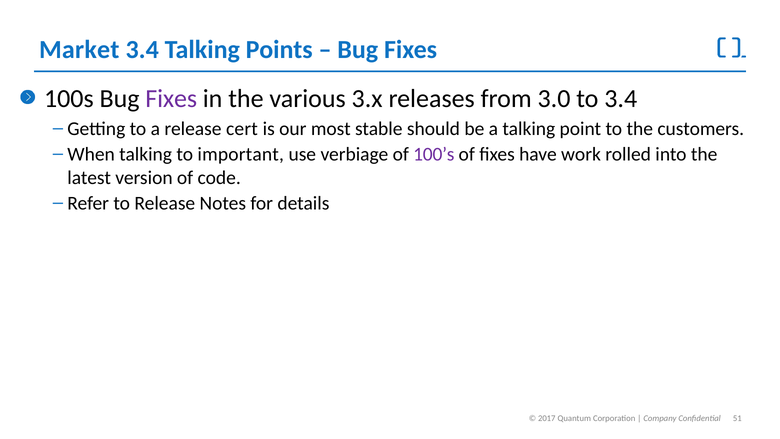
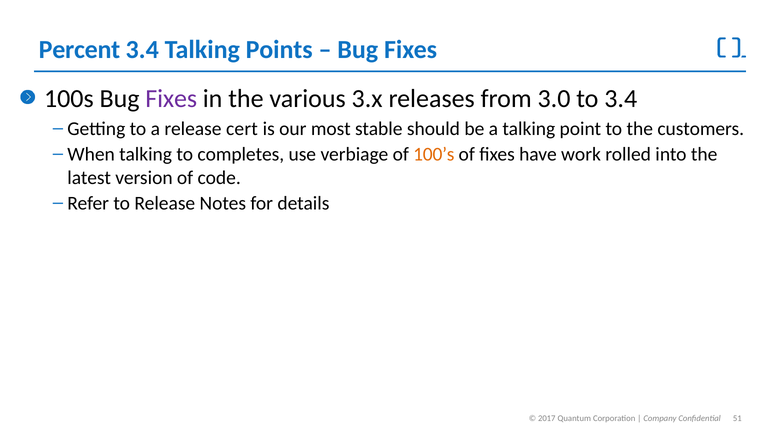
Market: Market -> Percent
important: important -> completes
100’s colour: purple -> orange
